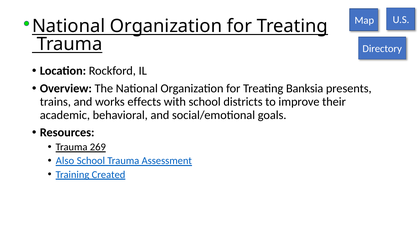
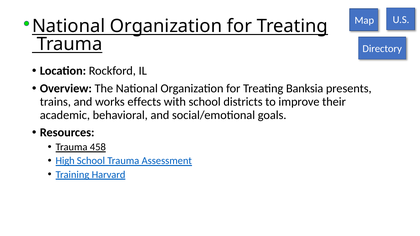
269: 269 -> 458
Also: Also -> High
Created: Created -> Harvard
